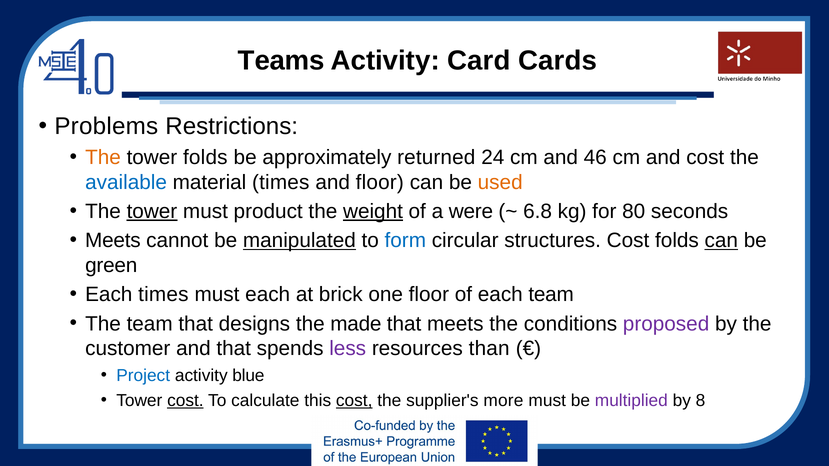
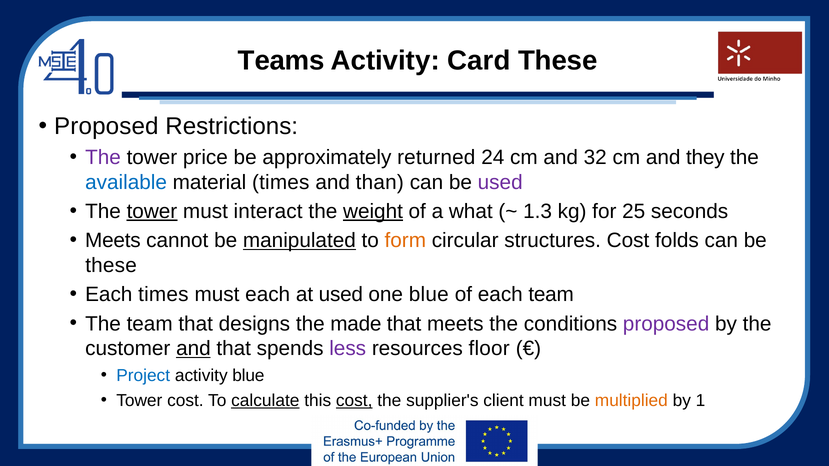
Card Cards: Cards -> These
Problems at (106, 126): Problems -> Proposed
The at (103, 158) colour: orange -> purple
tower folds: folds -> price
46: 46 -> 32
and cost: cost -> they
and floor: floor -> than
used at (500, 182) colour: orange -> purple
product: product -> interact
were: were -> what
6.8: 6.8 -> 1.3
80: 80 -> 25
form colour: blue -> orange
can at (721, 241) underline: present -> none
green at (111, 266): green -> these
at brick: brick -> used
one floor: floor -> blue
and at (193, 349) underline: none -> present
than: than -> floor
cost at (185, 401) underline: present -> none
calculate underline: none -> present
more: more -> client
multiplied colour: purple -> orange
8: 8 -> 1
